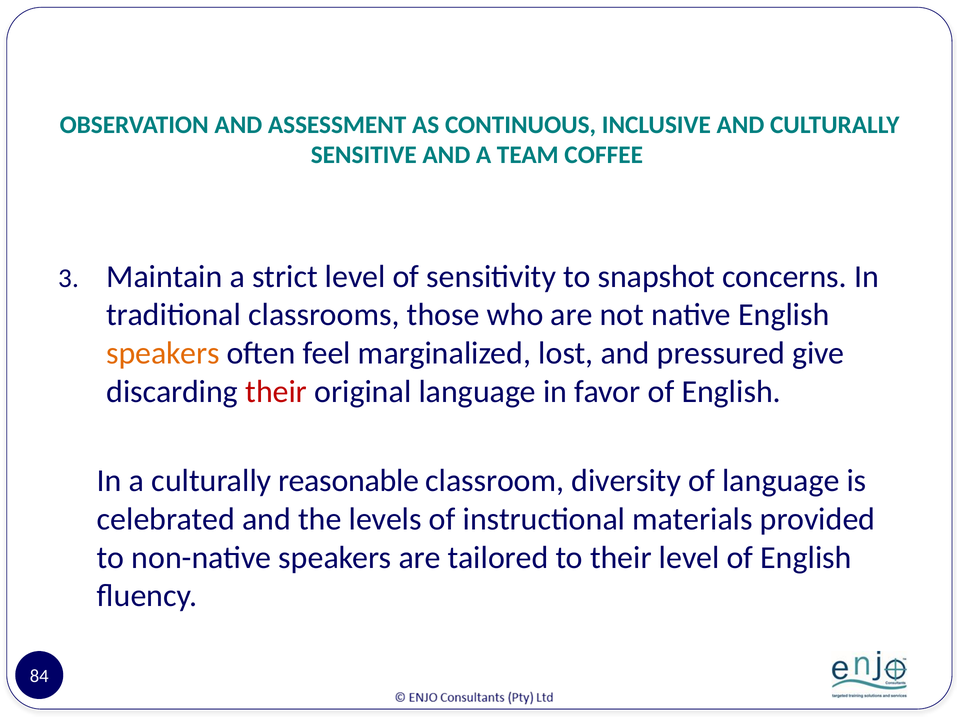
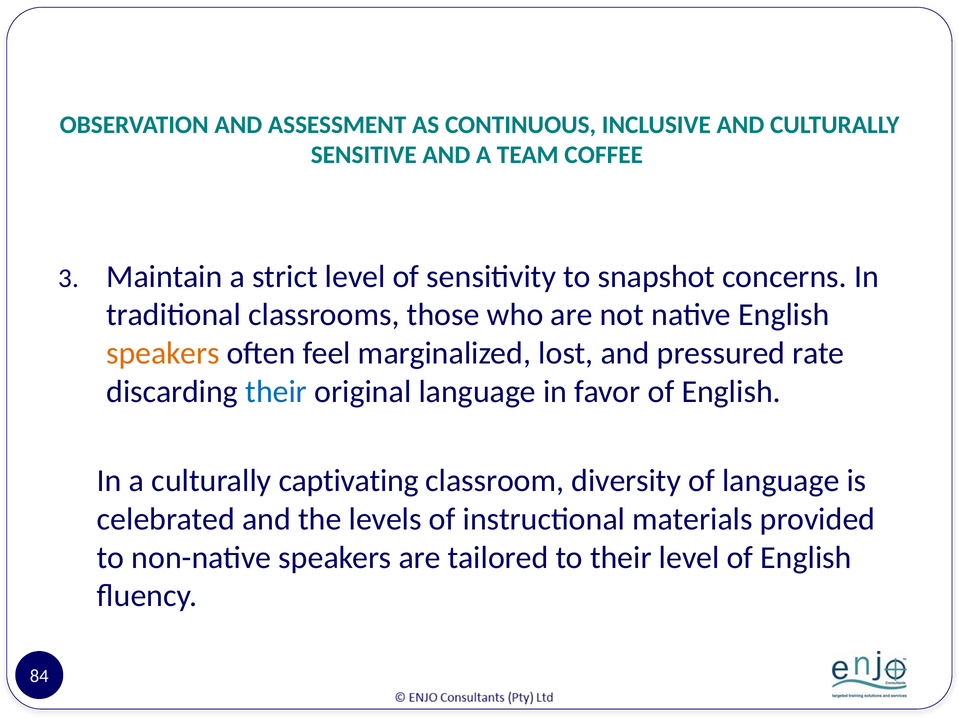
give: give -> rate
their at (276, 392) colour: red -> blue
reasonable: reasonable -> captivating
